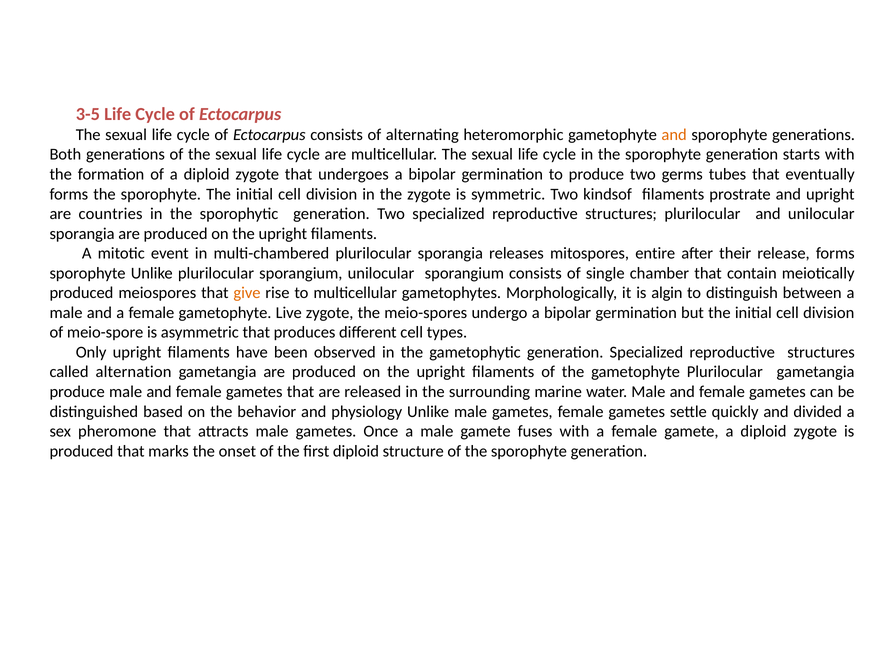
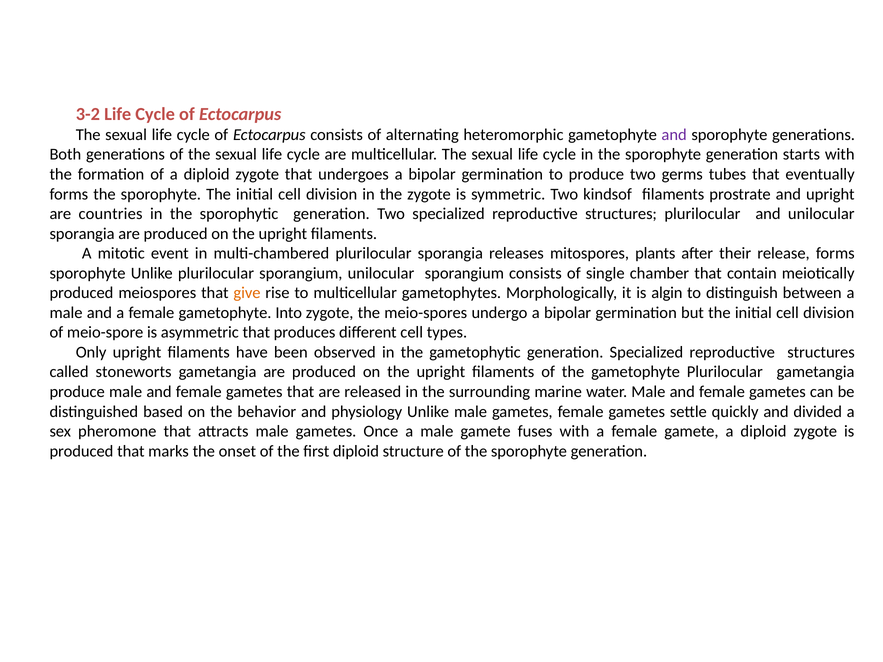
3-5: 3-5 -> 3-2
and at (674, 135) colour: orange -> purple
entire: entire -> plants
Live: Live -> Into
alternation: alternation -> stoneworts
